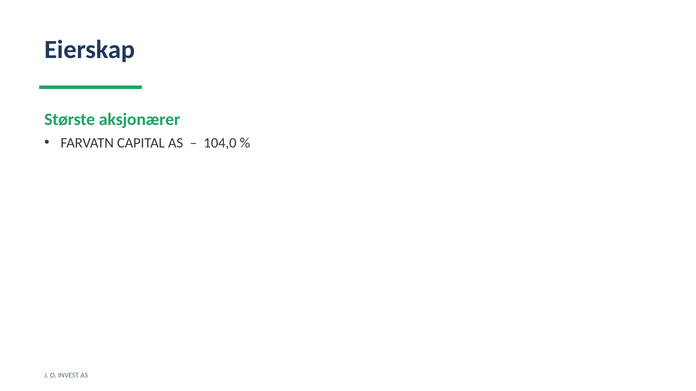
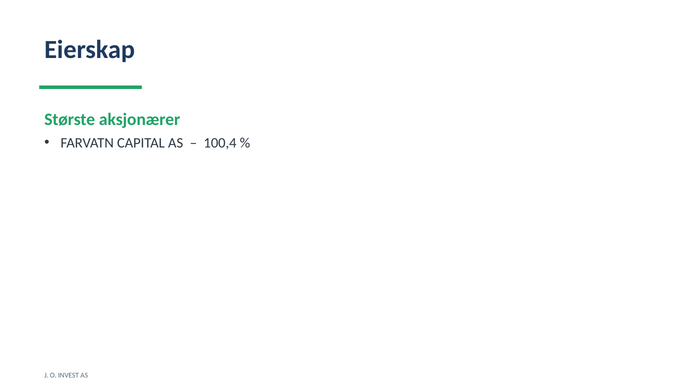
104,0: 104,0 -> 100,4
